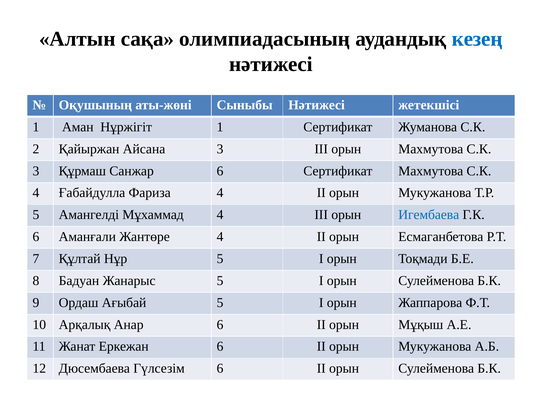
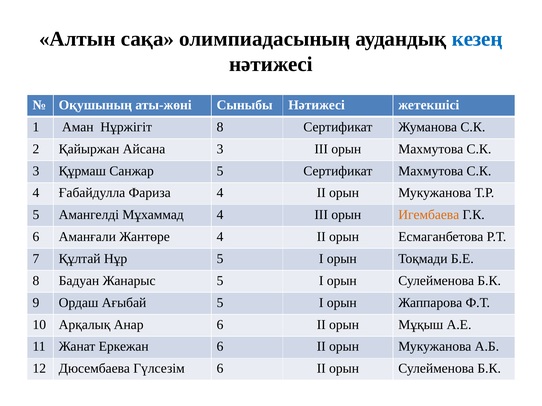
Нұржігіт 1: 1 -> 8
Санжар 6: 6 -> 5
Игембаева colour: blue -> orange
